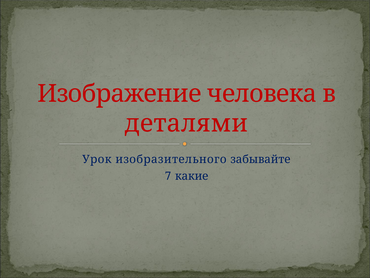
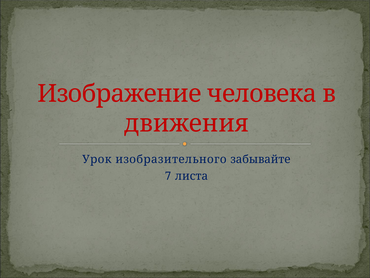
деталями: деталями -> движения
какие: какие -> листа
